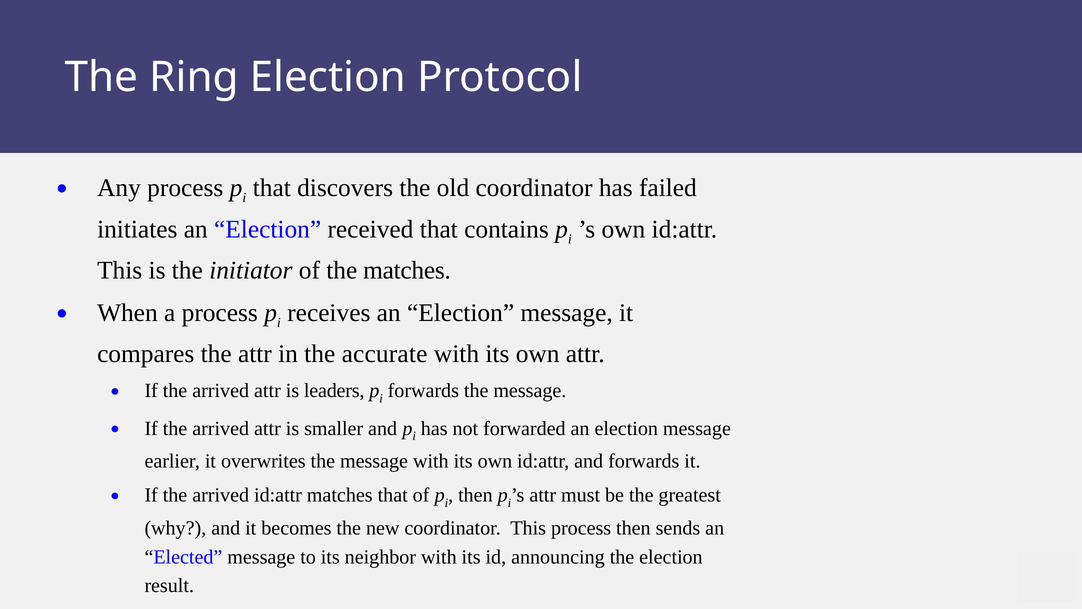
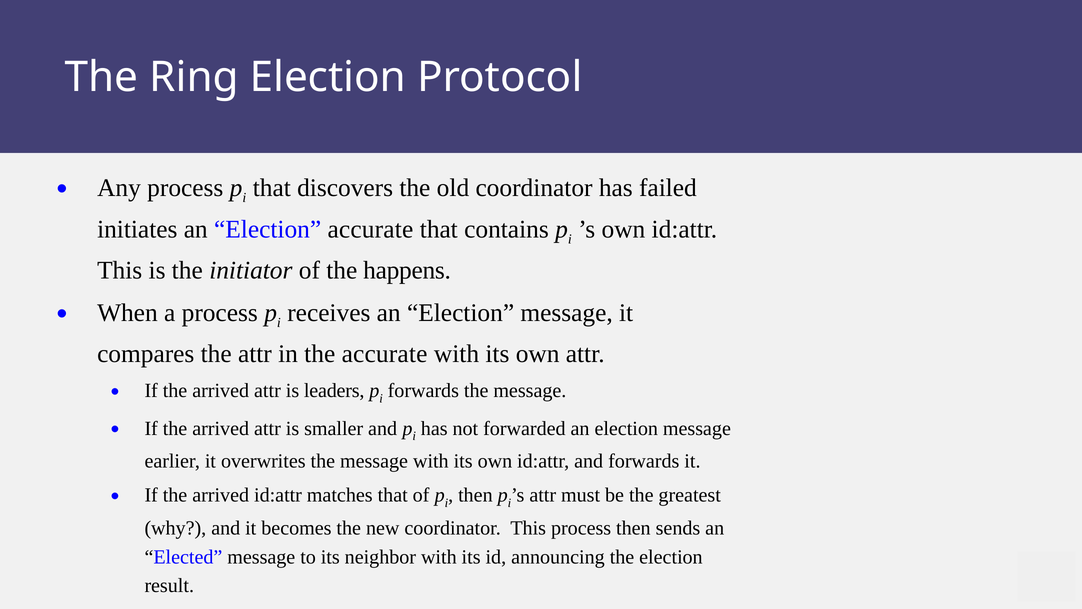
Election received: received -> accurate
the matches: matches -> happens
